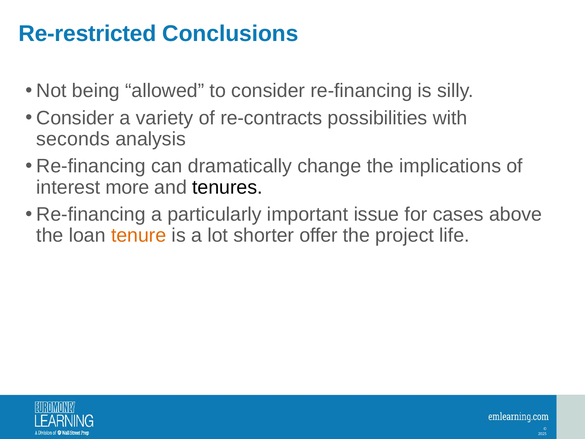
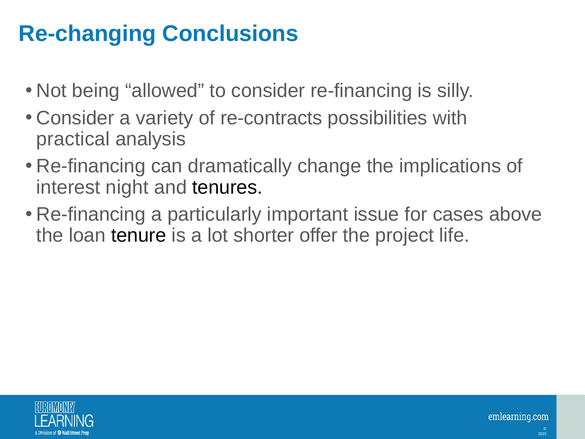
Re-restricted: Re-restricted -> Re-changing
seconds: seconds -> practical
more: more -> night
tenure colour: orange -> black
